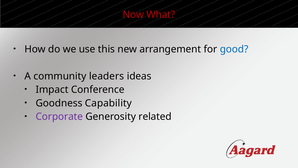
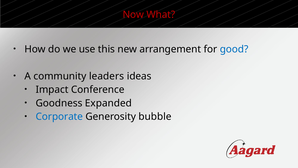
Capability: Capability -> Expanded
Corporate colour: purple -> blue
related: related -> bubble
